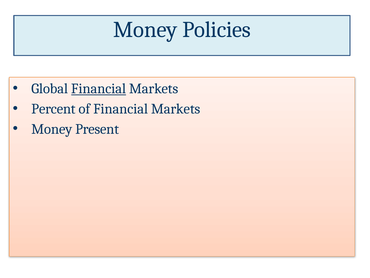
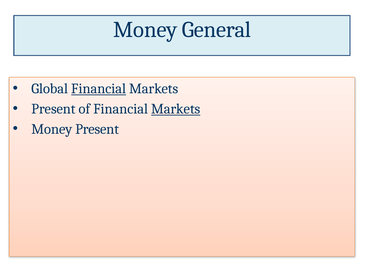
Policies: Policies -> General
Percent at (54, 109): Percent -> Present
Markets at (176, 109) underline: none -> present
